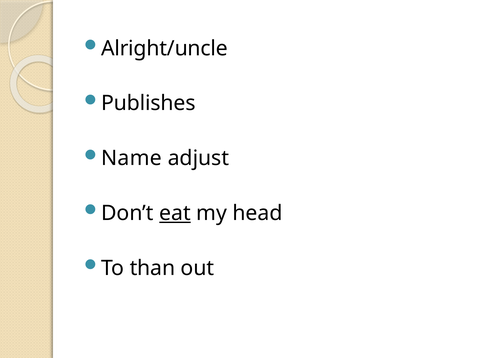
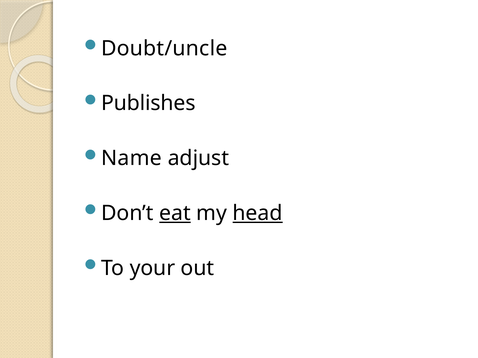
Alright/uncle: Alright/uncle -> Doubt/uncle
head underline: none -> present
than: than -> your
